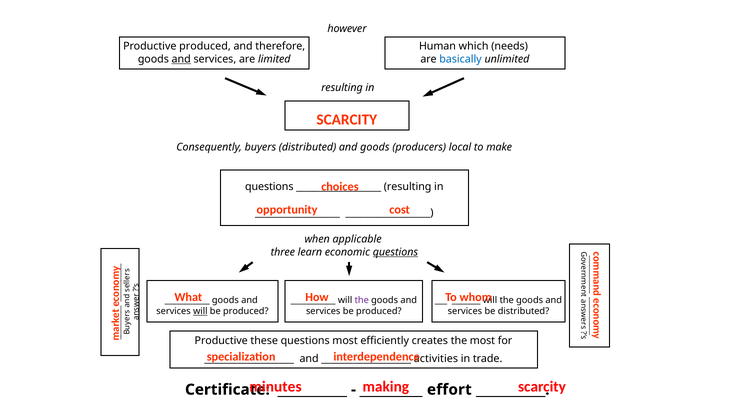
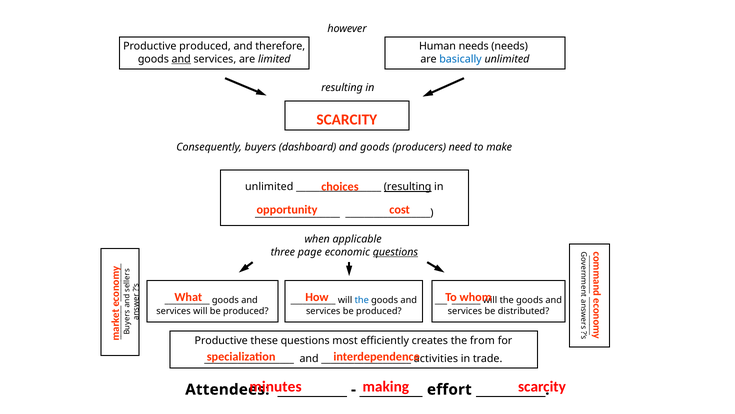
Human which: which -> needs
buyers distributed: distributed -> dashboard
local: local -> need
questions at (269, 187): questions -> unlimited
resulting at (408, 187) underline: none -> present
learn: learn -> page
the at (362, 300) colour: purple -> blue
will at (200, 311) underline: present -> none
the most: most -> from
Certificate: Certificate -> Attendees
